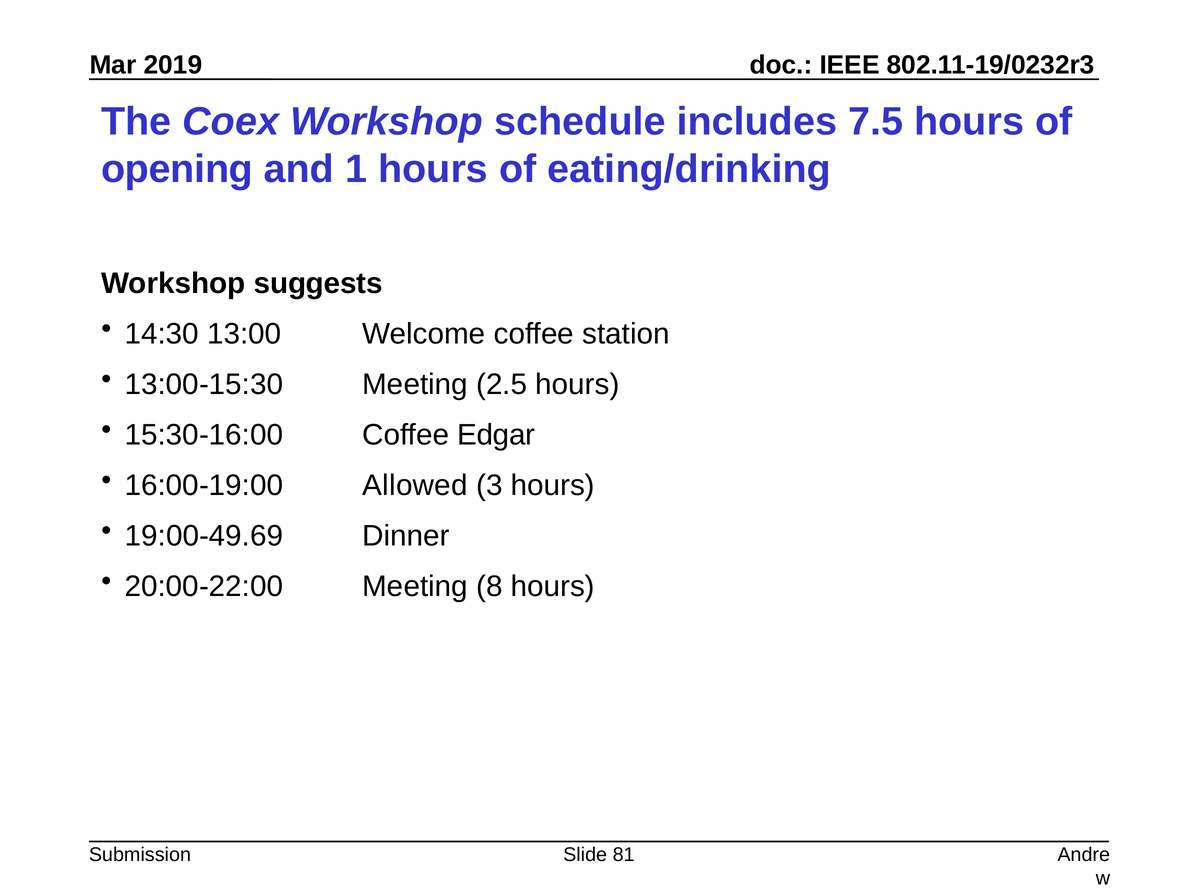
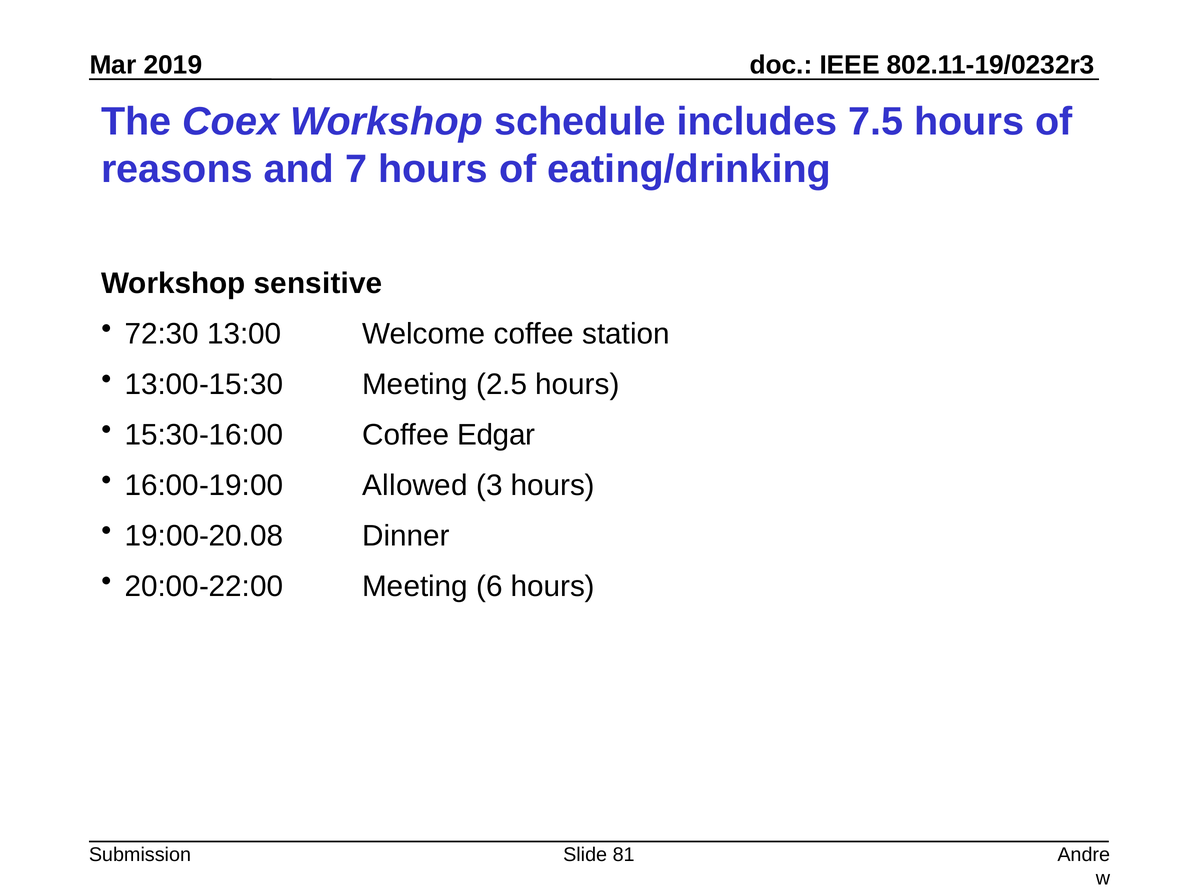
opening: opening -> reasons
1: 1 -> 7
suggests: suggests -> sensitive
14:30: 14:30 -> 72:30
19:00-49.69: 19:00-49.69 -> 19:00-20.08
8: 8 -> 6
